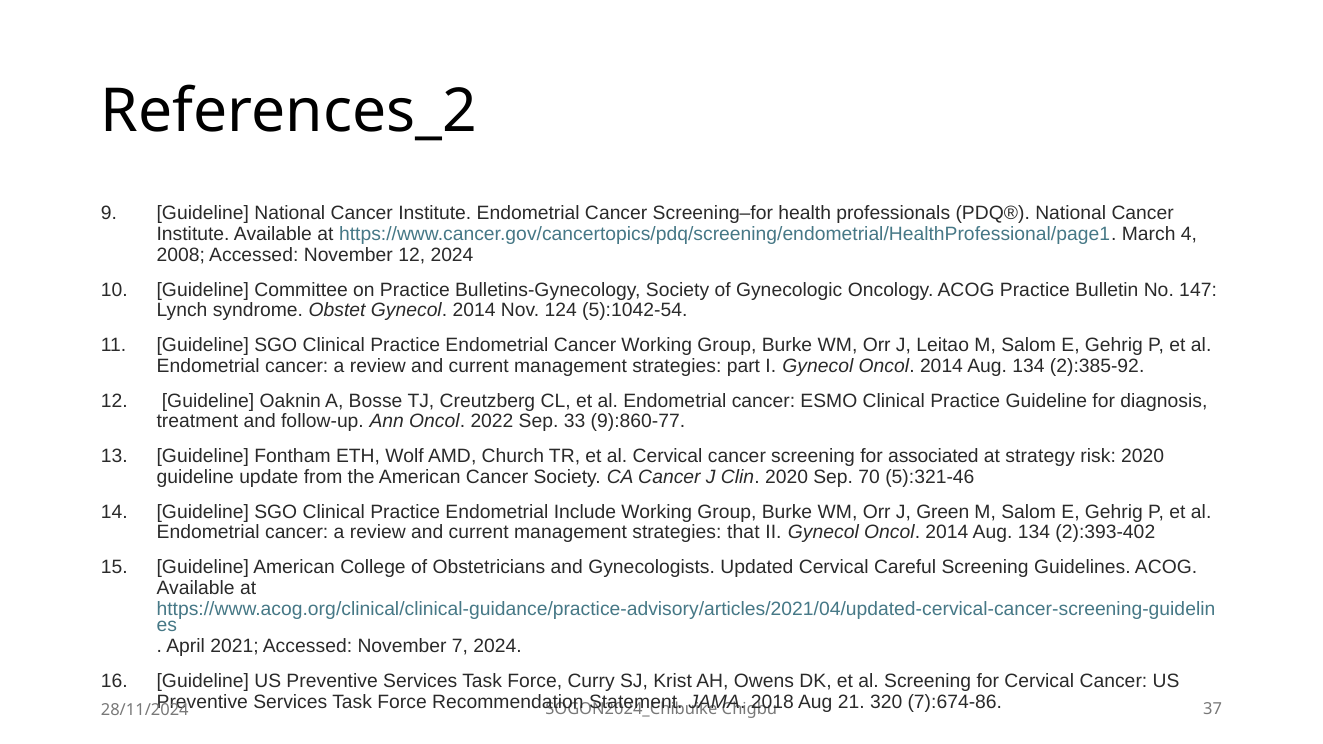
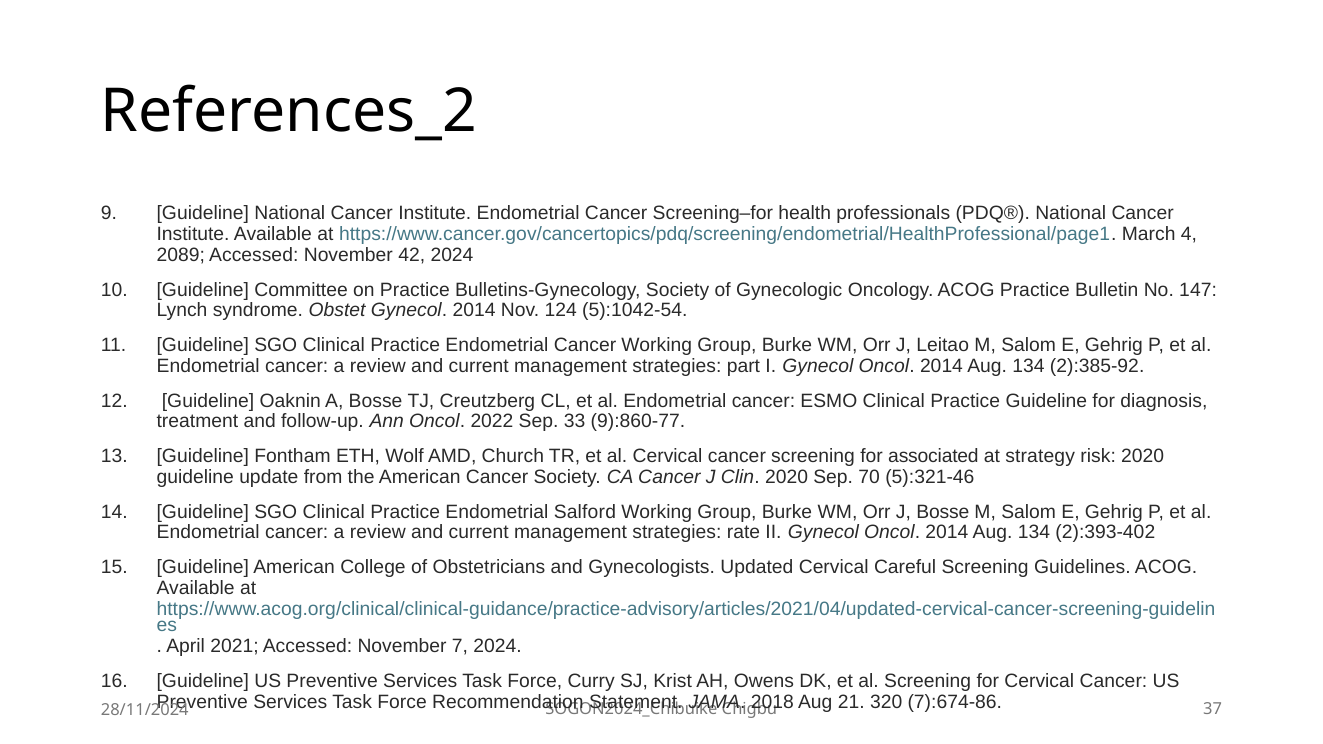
2008: 2008 -> 2089
November 12: 12 -> 42
Include: Include -> Salford
J Green: Green -> Bosse
that: that -> rate
